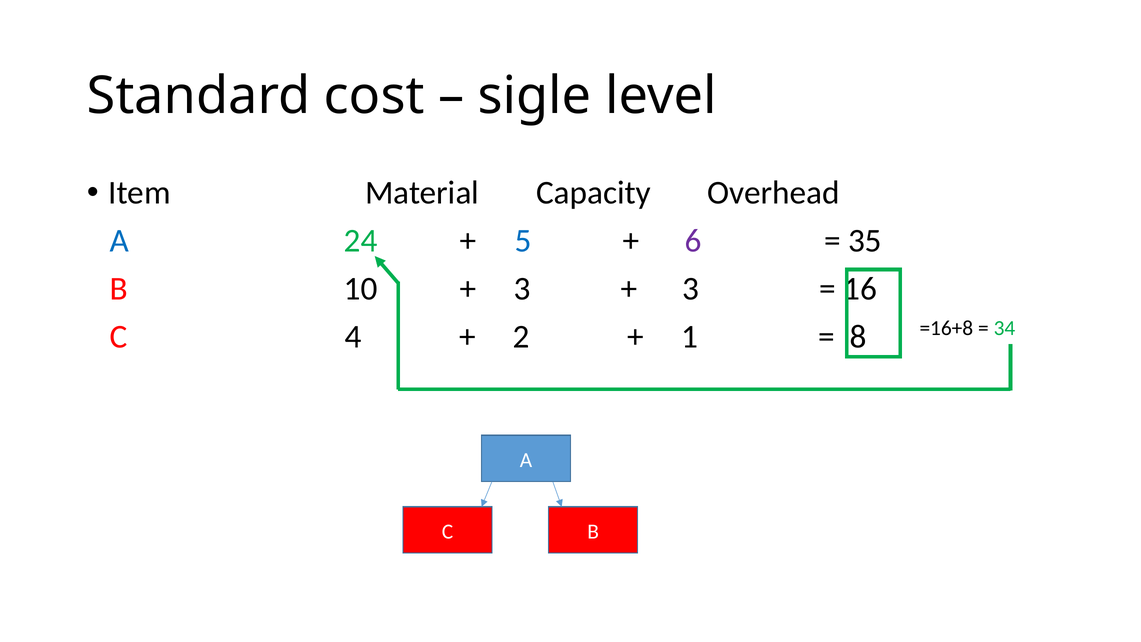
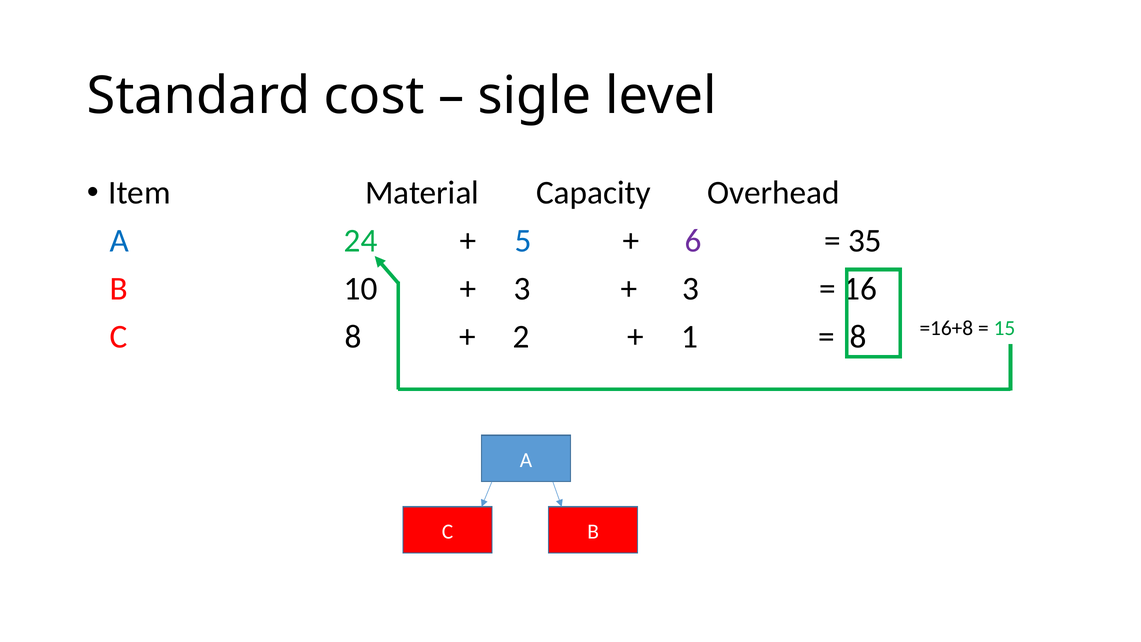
34: 34 -> 15
C 4: 4 -> 8
